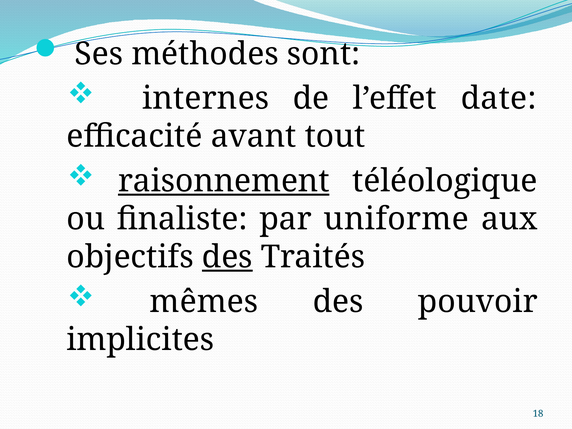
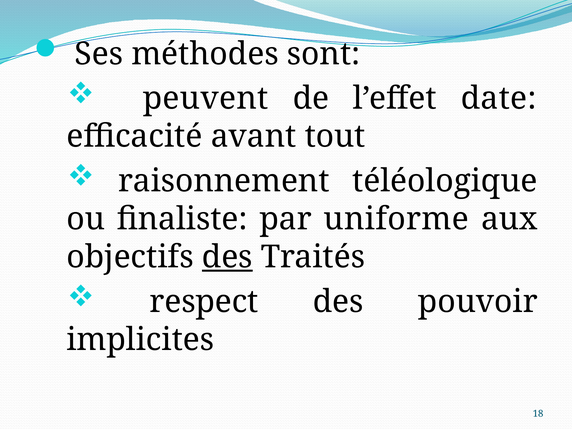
internes: internes -> peuvent
raisonnement underline: present -> none
mêmes: mêmes -> respect
